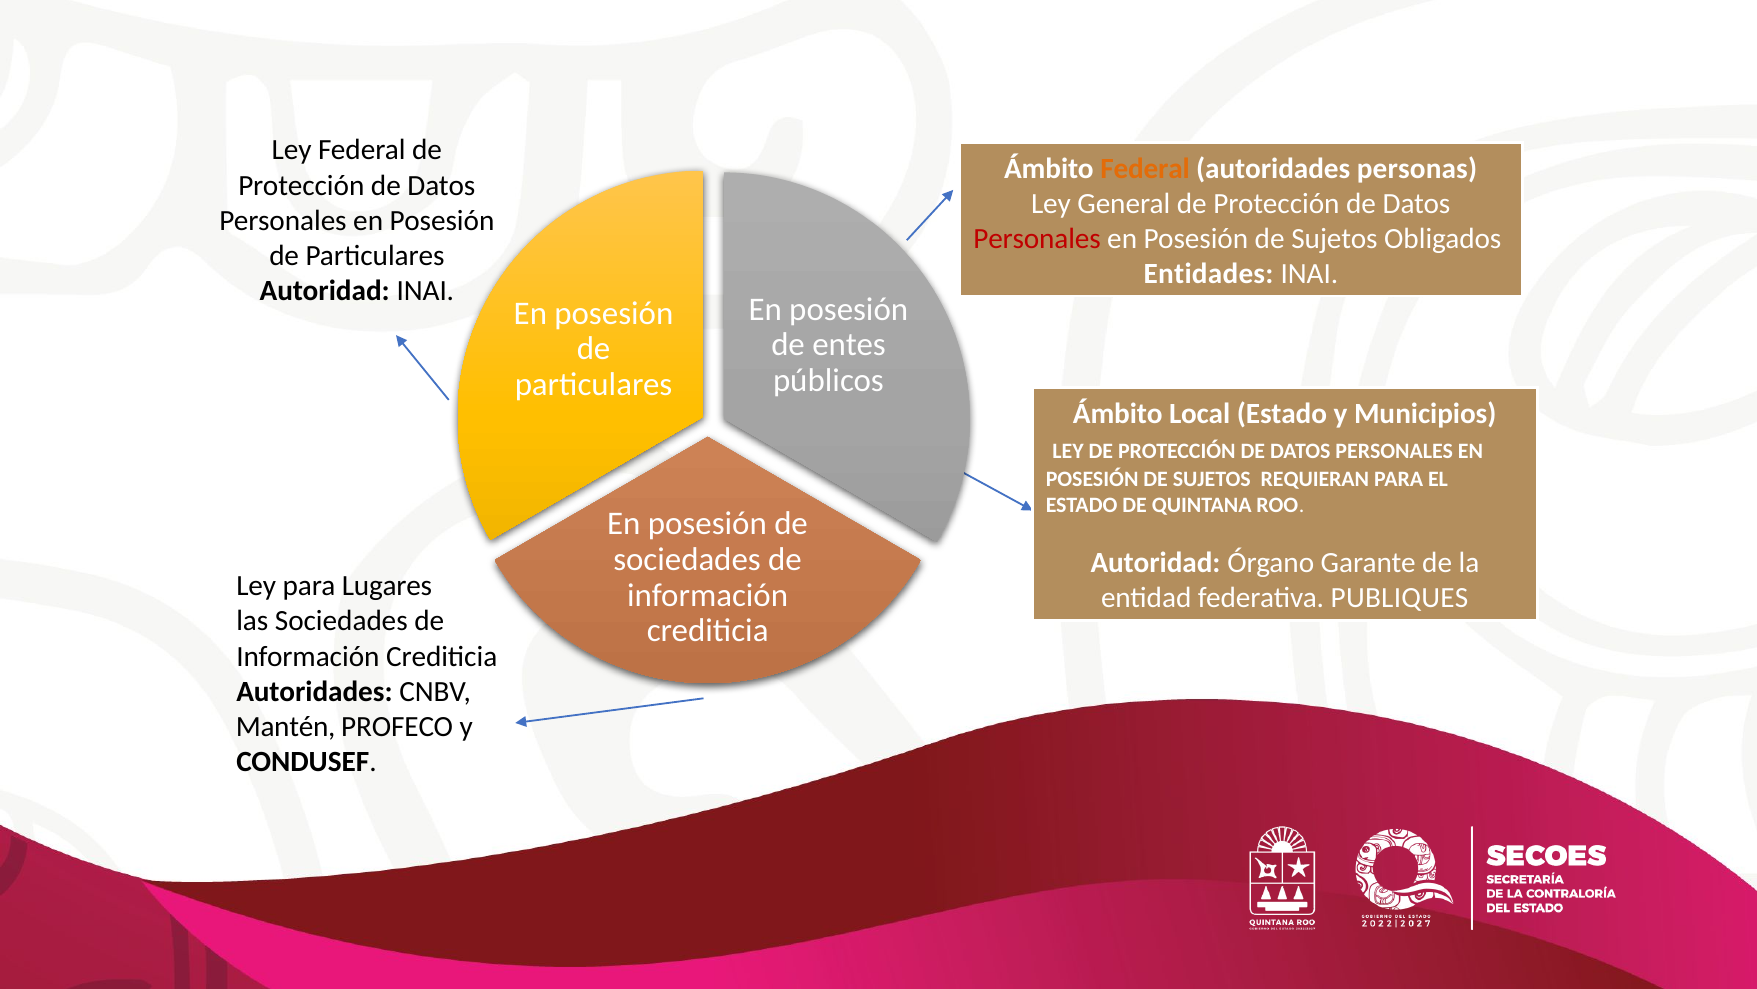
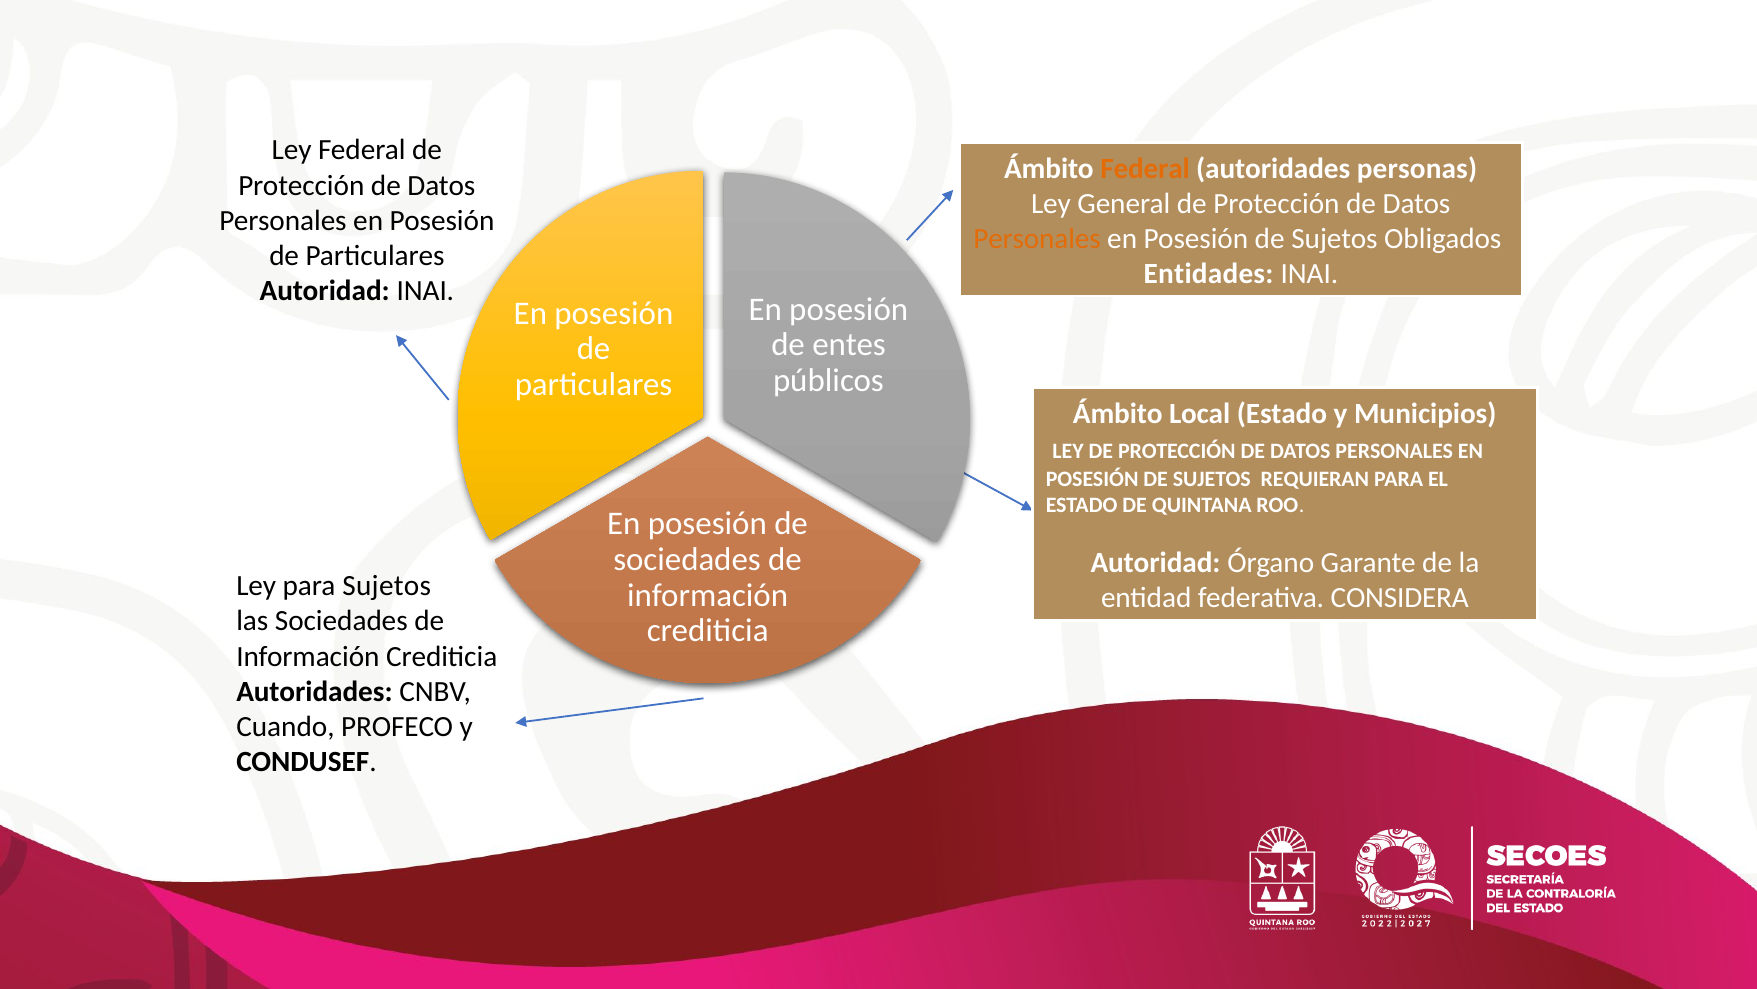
Personales at (1037, 239) colour: red -> orange
para Lugares: Lugares -> Sujetos
PUBLIQUES: PUBLIQUES -> CONSIDERA
Mantén: Mantén -> Cuando
